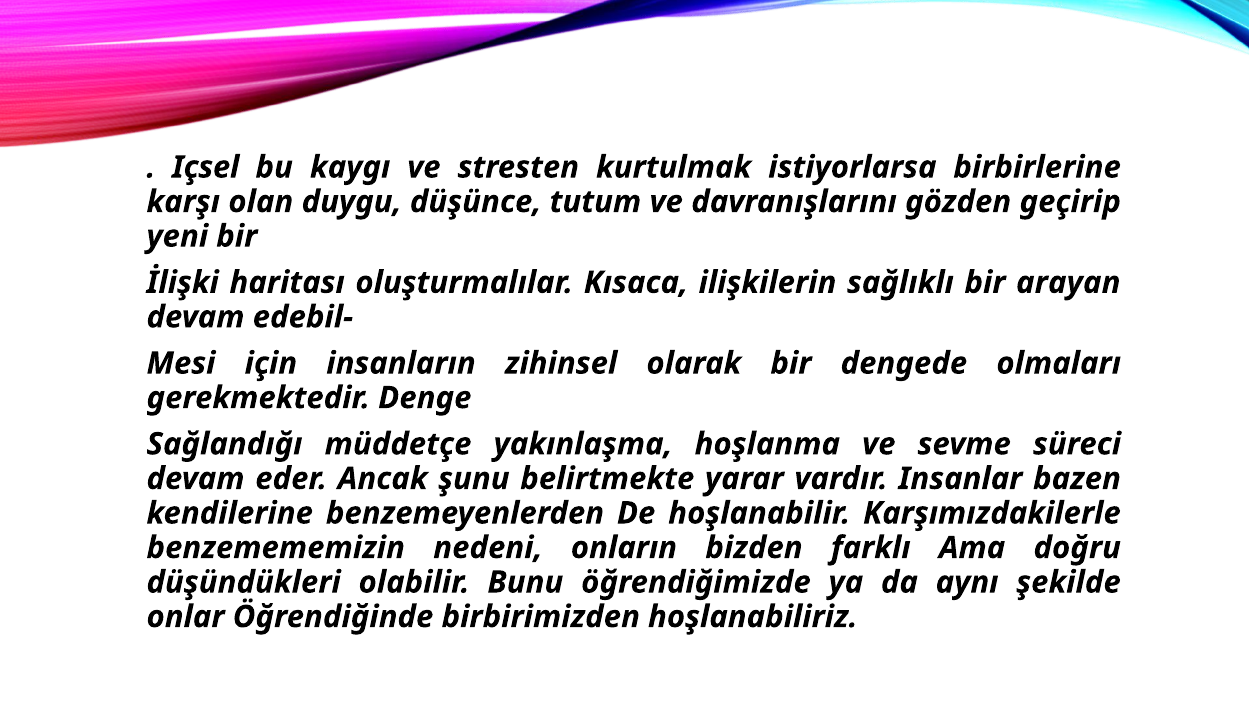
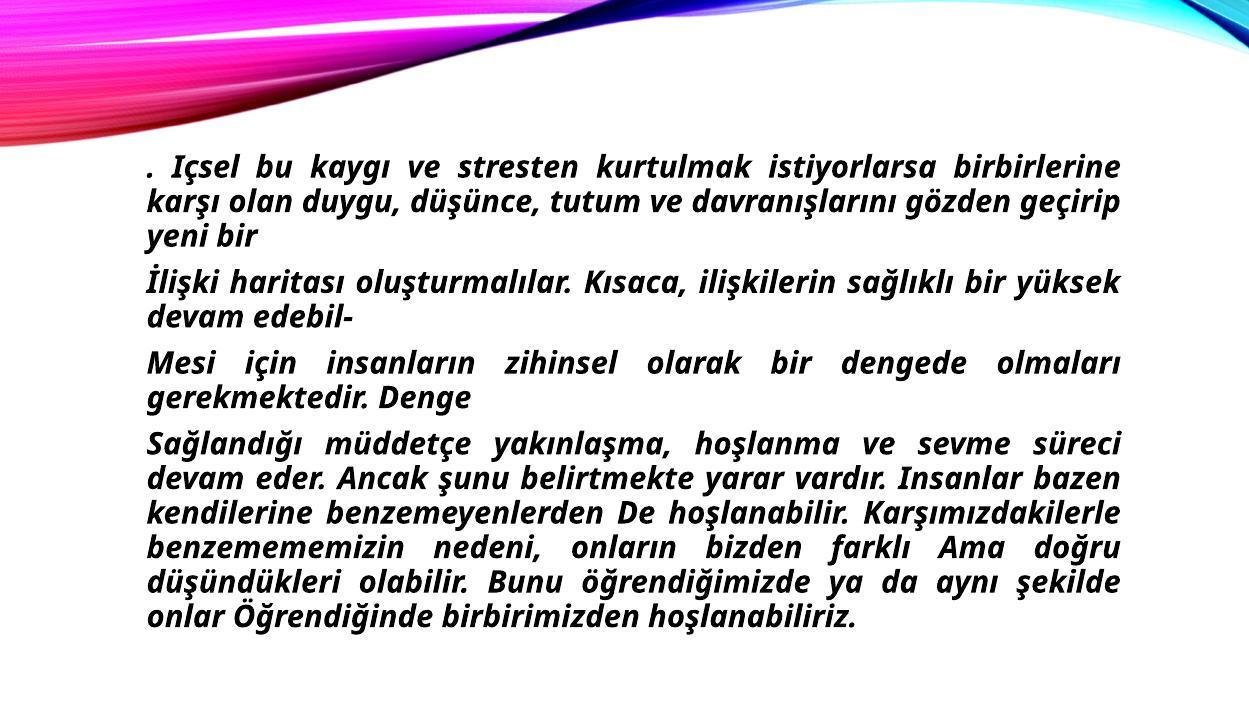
arayan: arayan -> yüksek
